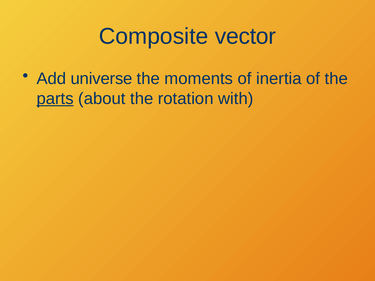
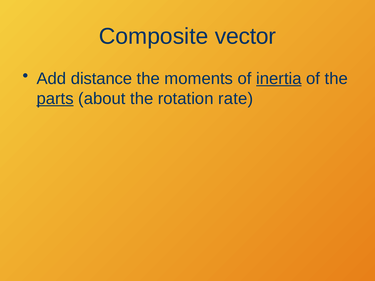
universe: universe -> distance
inertia underline: none -> present
with: with -> rate
